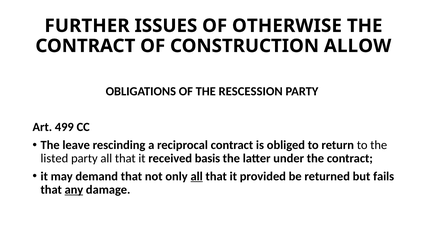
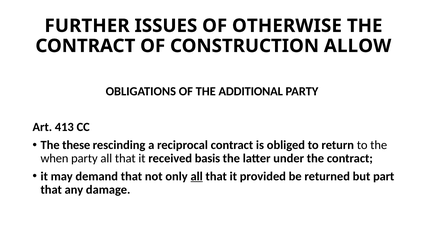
RESCESSION: RESCESSION -> ADDITIONAL
499: 499 -> 413
leave: leave -> these
listed: listed -> when
fails: fails -> part
any underline: present -> none
